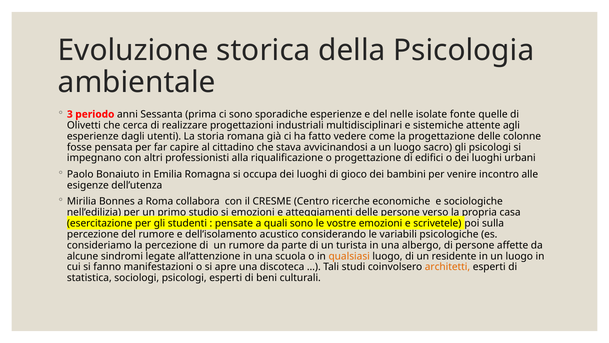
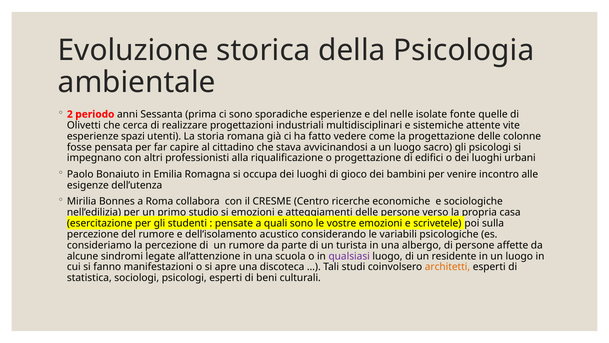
3: 3 -> 2
agli: agli -> vite
dagli: dagli -> spazi
qualsiasi colour: orange -> purple
